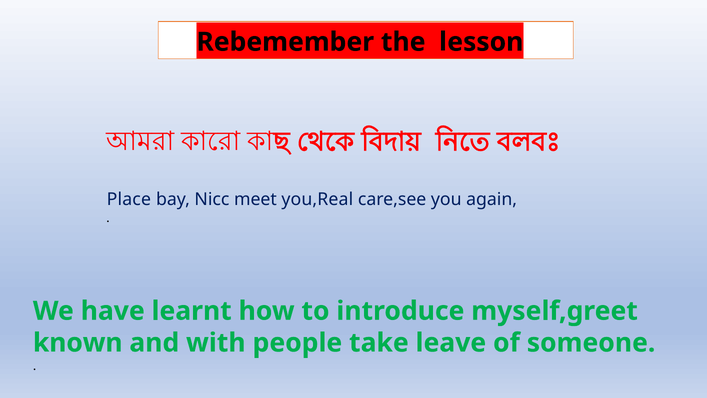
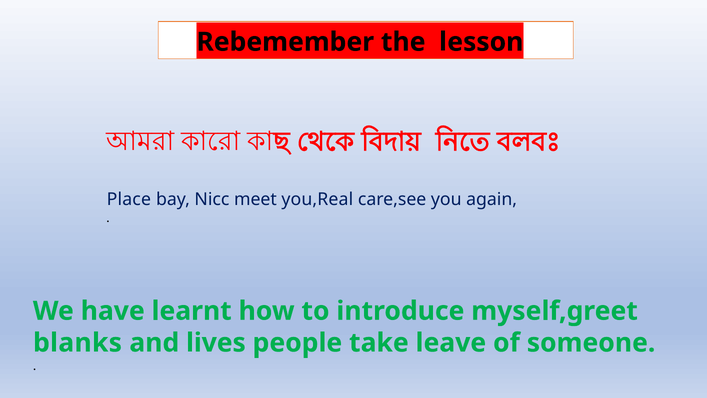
known: known -> blanks
with: with -> lives
